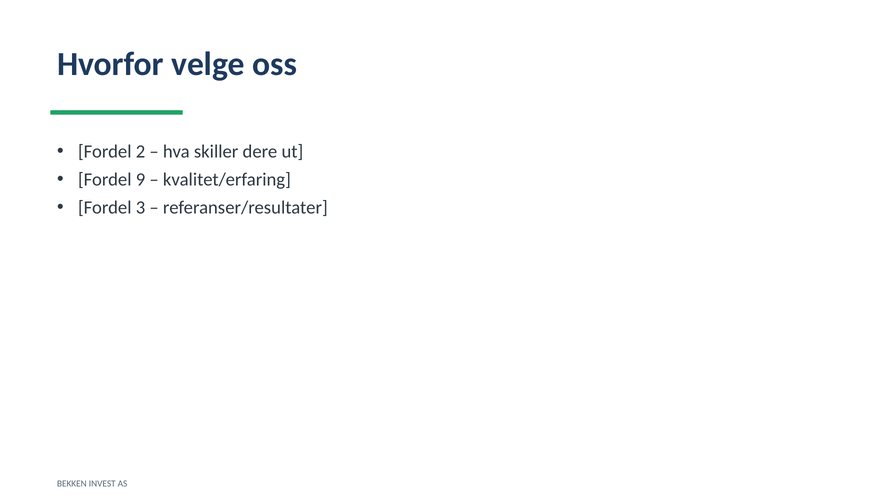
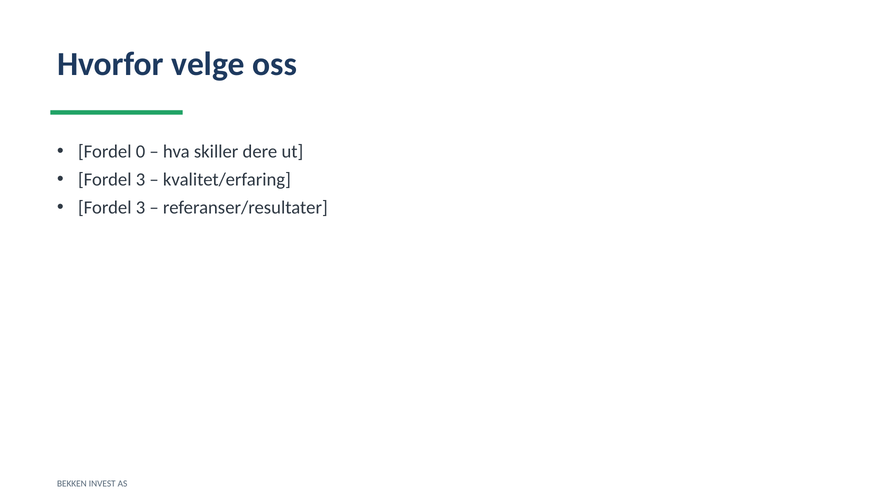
2: 2 -> 0
9 at (141, 180): 9 -> 3
